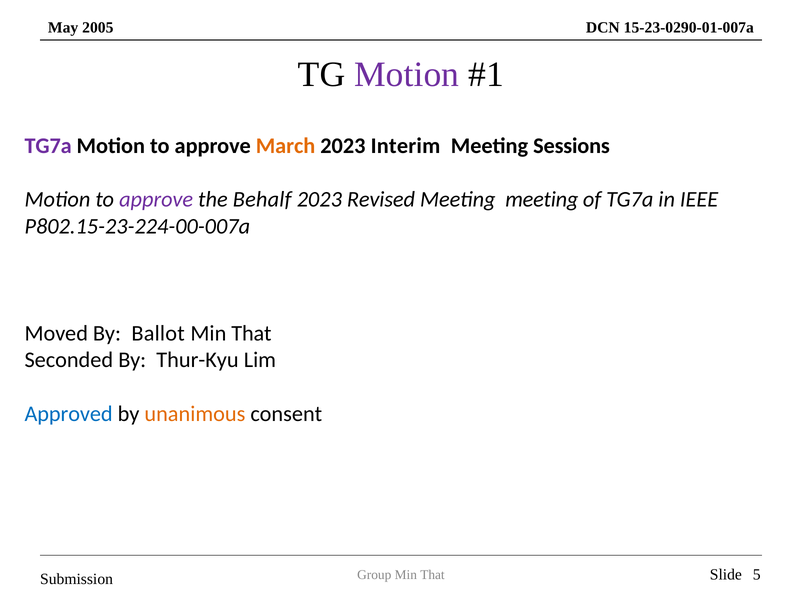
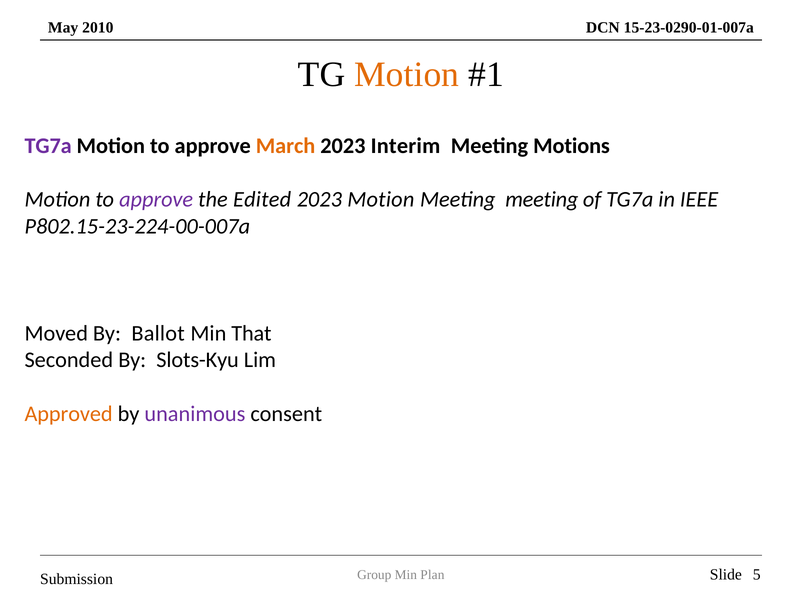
2005: 2005 -> 2010
Motion at (407, 75) colour: purple -> orange
Sessions: Sessions -> Motions
Behalf: Behalf -> Edited
2023 Revised: Revised -> Motion
Thur-Kyu: Thur-Kyu -> Slots-Kyu
Approved colour: blue -> orange
unanimous colour: orange -> purple
That at (432, 574): That -> Plan
